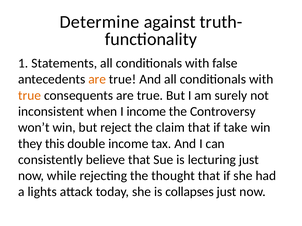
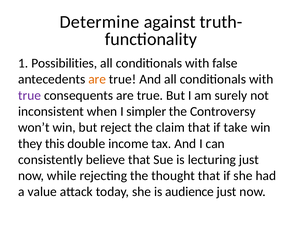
Statements: Statements -> Possibilities
true at (30, 96) colour: orange -> purple
I income: income -> simpler
lights: lights -> value
collapses: collapses -> audience
